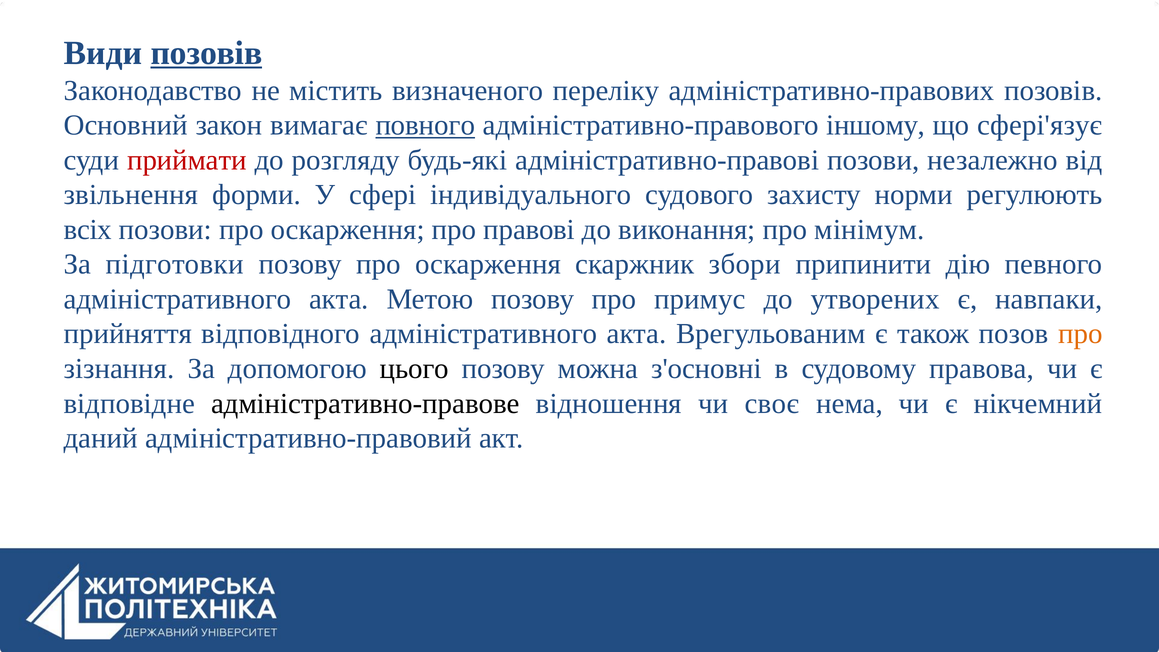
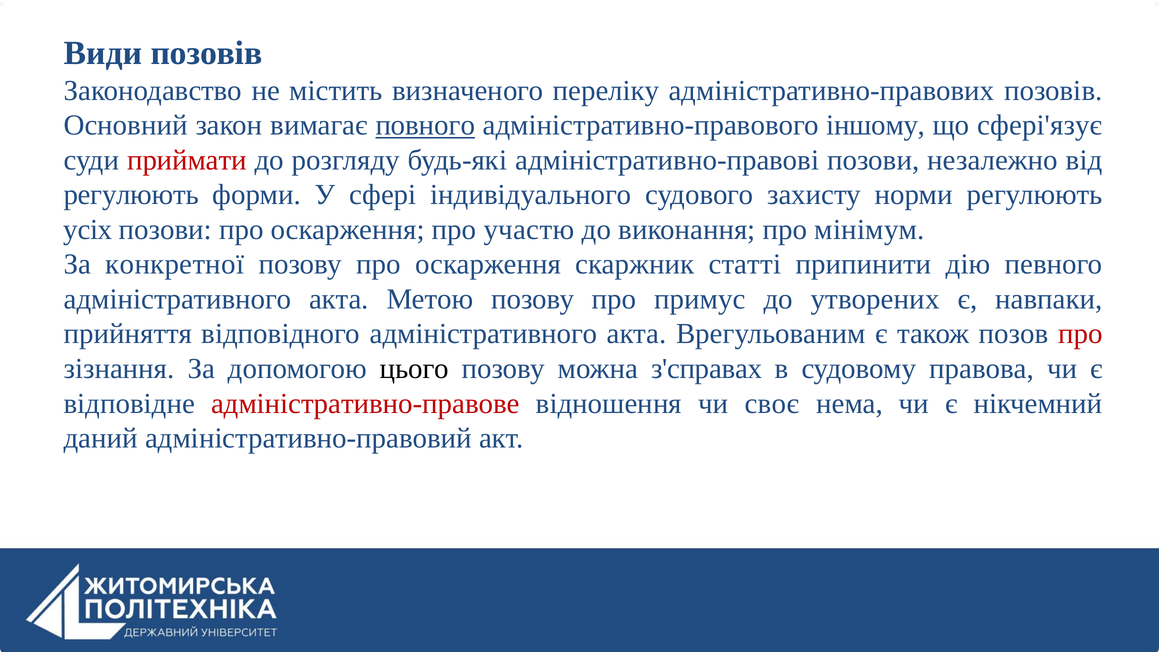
позовів at (206, 53) underline: present -> none
звільнення at (131, 195): звільнення -> регулюють
всіх: всіх -> усіх
правові: правові -> участю
підготовки: підготовки -> конкретної
збори: збори -> статті
про at (1080, 334) colour: orange -> red
з'основні: з'основні -> з'справах
адміністративно-правове colour: black -> red
